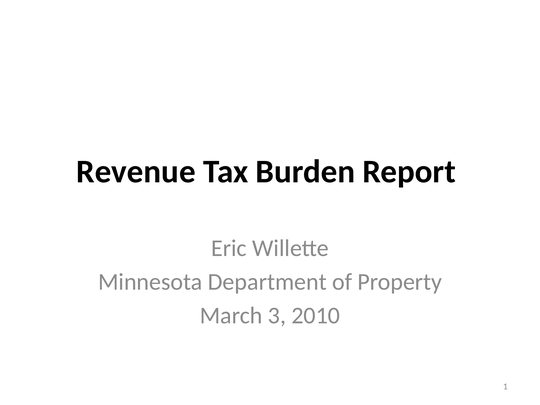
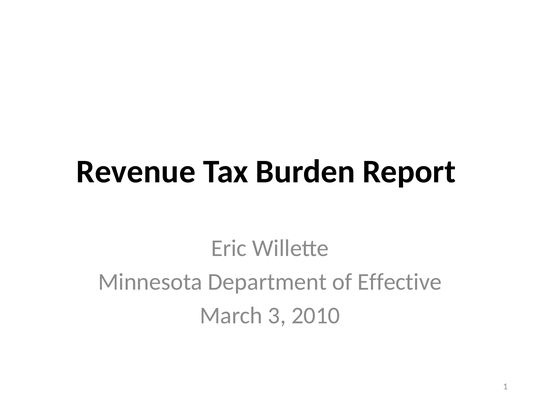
Property: Property -> Effective
